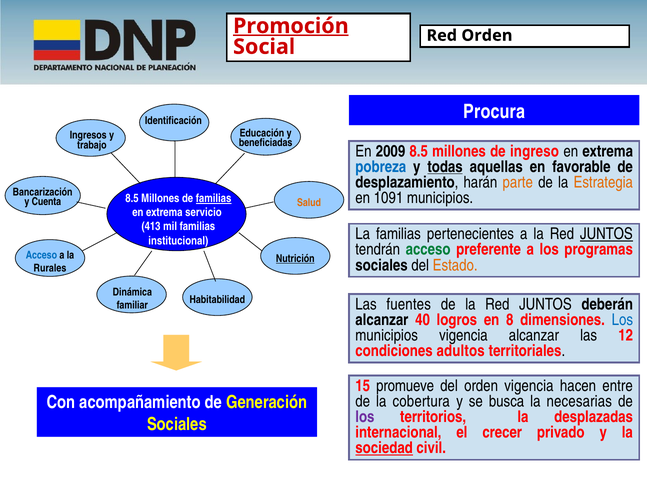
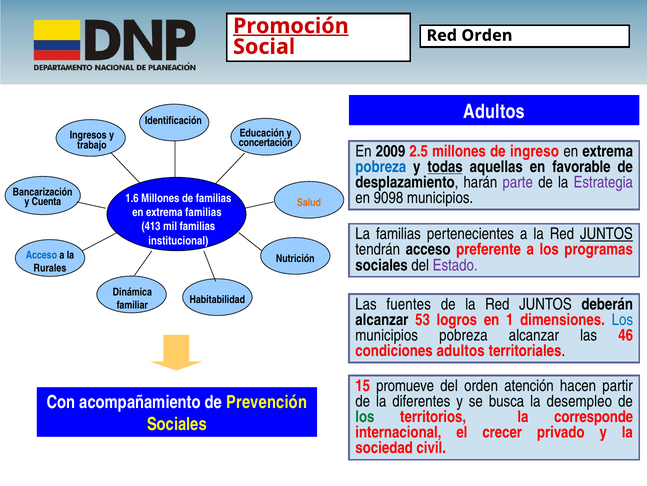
Procura at (494, 111): Procura -> Adultos
beneficiadas: beneficiadas -> concertación
2009 8.5: 8.5 -> 2.5
parte colour: orange -> purple
Estrategia colour: orange -> purple
1091: 1091 -> 9098
8.5 at (132, 198): 8.5 -> 1.6
familias at (214, 198) underline: present -> none
extrema servicio: servicio -> familias
acceso at (428, 249) colour: green -> black
Nutrición underline: present -> none
Estado colour: orange -> purple
40: 40 -> 53
8: 8 -> 1
municipios vigencia: vigencia -> pobreza
12: 12 -> 46
orden vigencia: vigencia -> atención
entre: entre -> partir
cobertura: cobertura -> diferentes
necesarias: necesarias -> desempleo
Generación: Generación -> Prevención
los at (365, 416) colour: purple -> green
desplazadas: desplazadas -> corresponde
sociedad underline: present -> none
